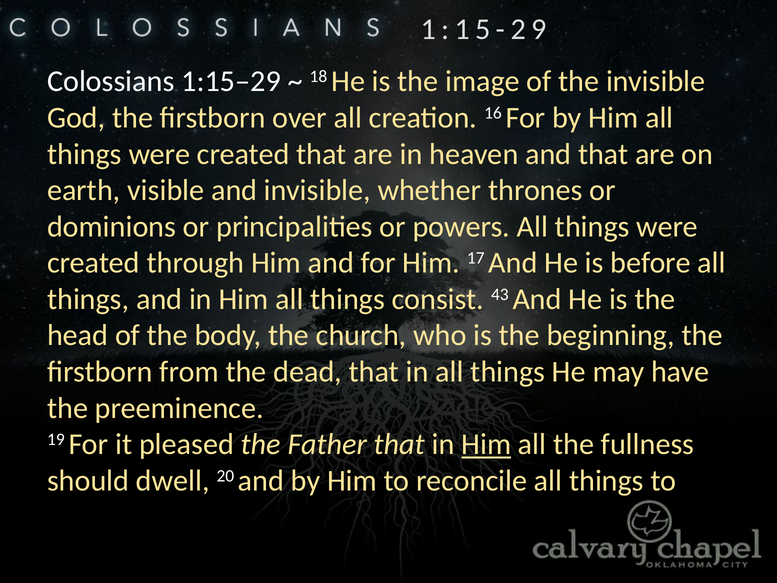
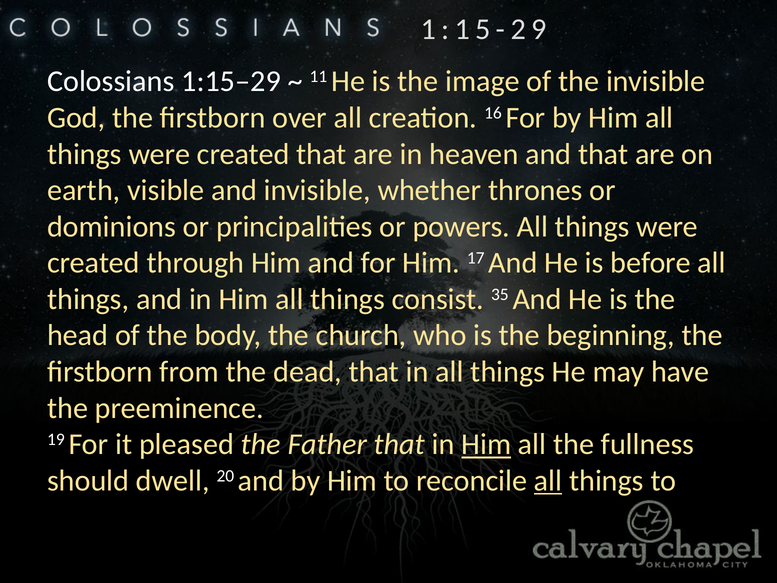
18: 18 -> 11
43: 43 -> 35
all at (548, 480) underline: none -> present
